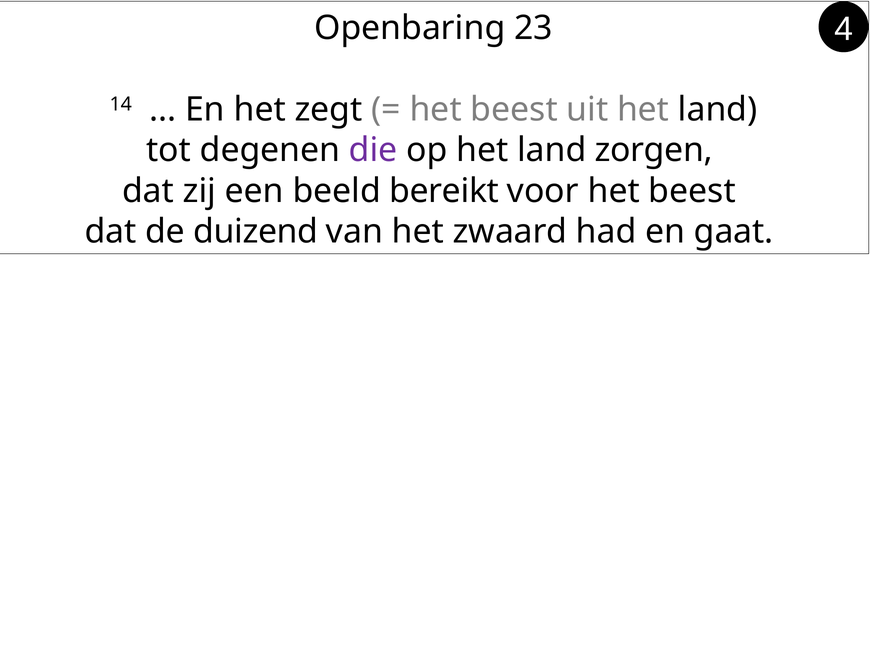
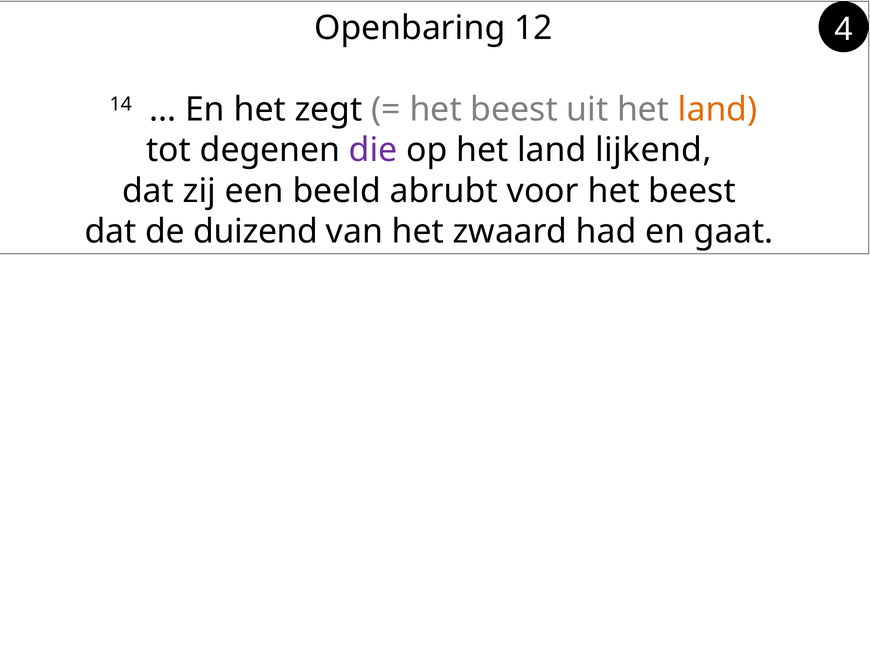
23: 23 -> 12
land at (718, 109) colour: black -> orange
zorgen: zorgen -> lijkend
bereikt: bereikt -> abrubt
